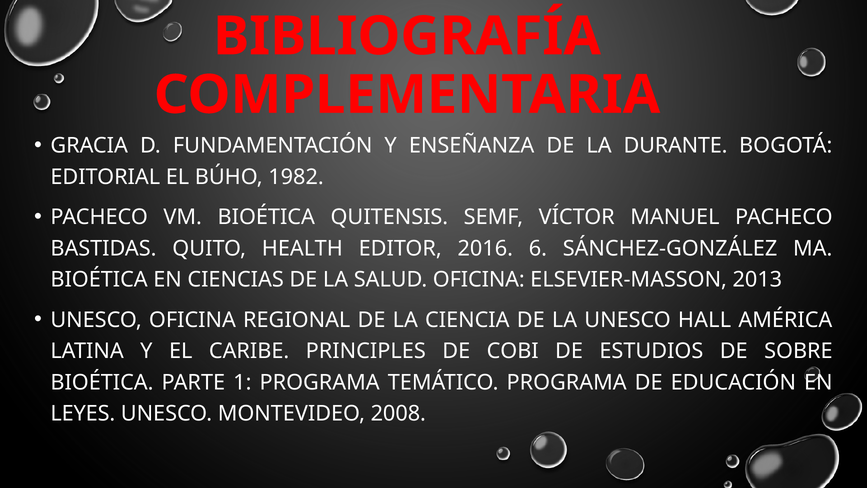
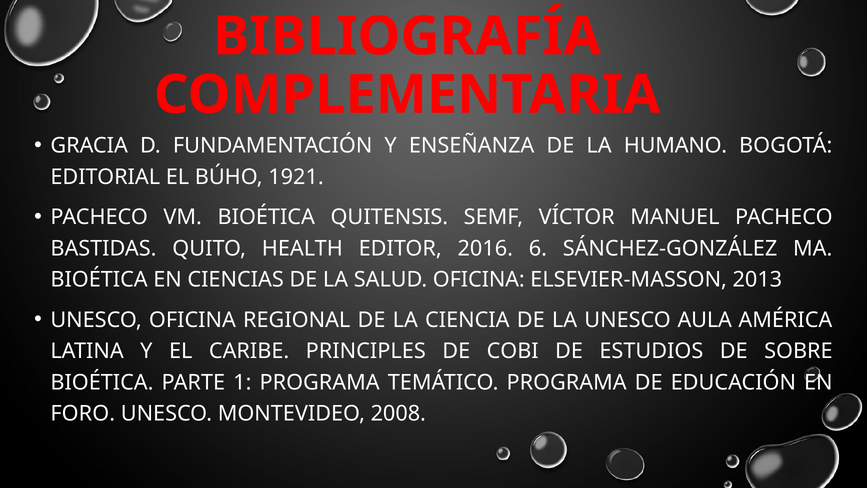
DURANTE: DURANTE -> HUMANO
1982: 1982 -> 1921
HALL: HALL -> AULA
LEYES: LEYES -> FORO
